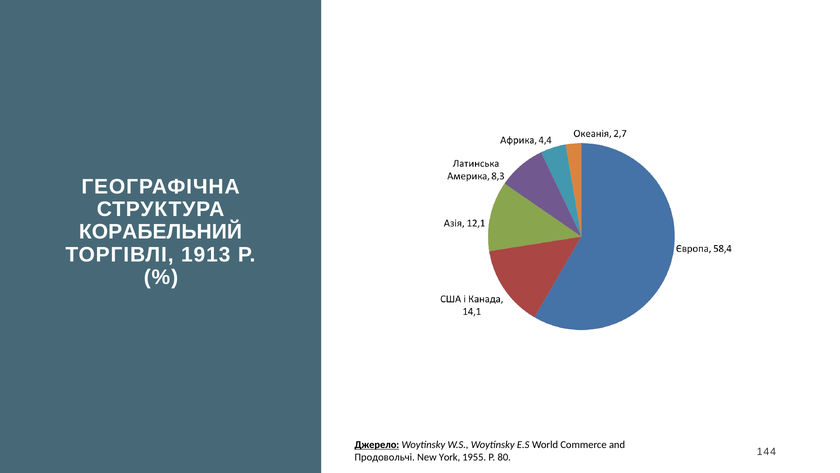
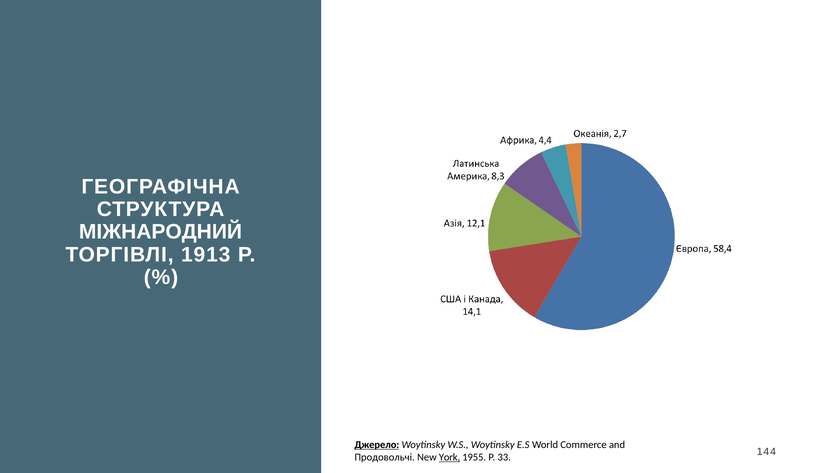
КОРАБЕЛЬНИЙ: КОРАБЕЛЬНИЙ -> МІЖНАРОДНИЙ
York underline: none -> present
80: 80 -> 33
